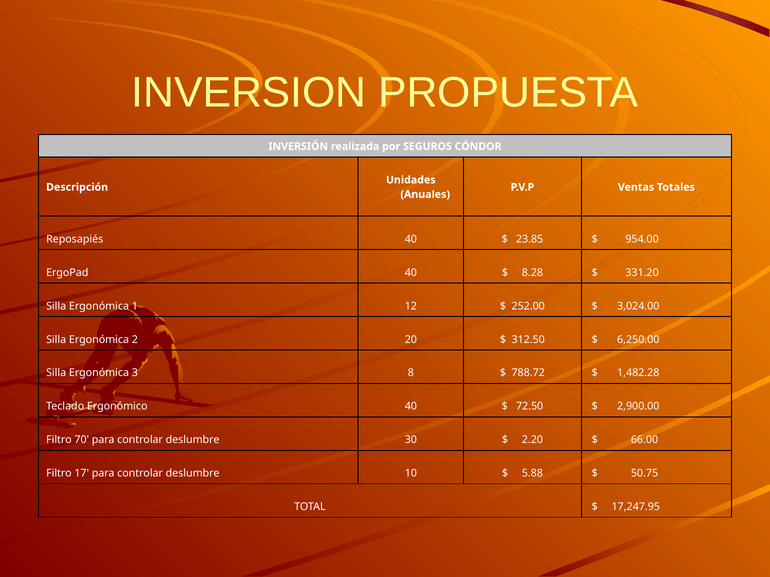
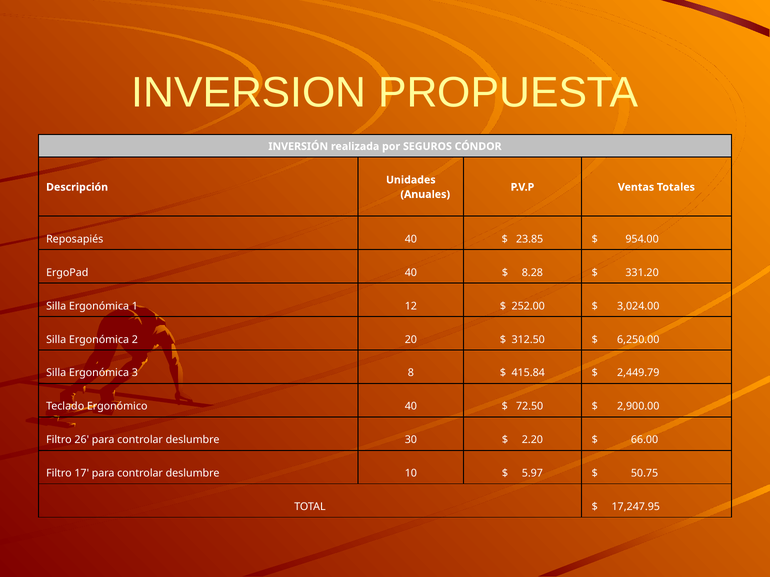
788.72: 788.72 -> 415.84
1,482.28: 1,482.28 -> 2,449.79
70: 70 -> 26
5.88: 5.88 -> 5.97
